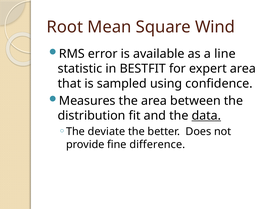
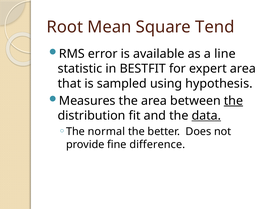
Wind: Wind -> Tend
confidence: confidence -> hypothesis
the at (233, 101) underline: none -> present
deviate: deviate -> normal
